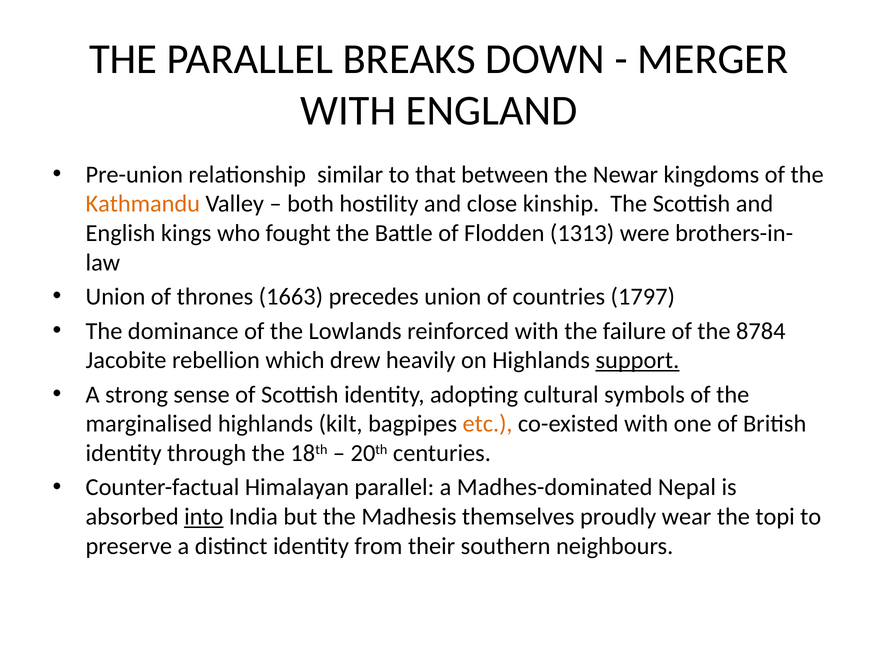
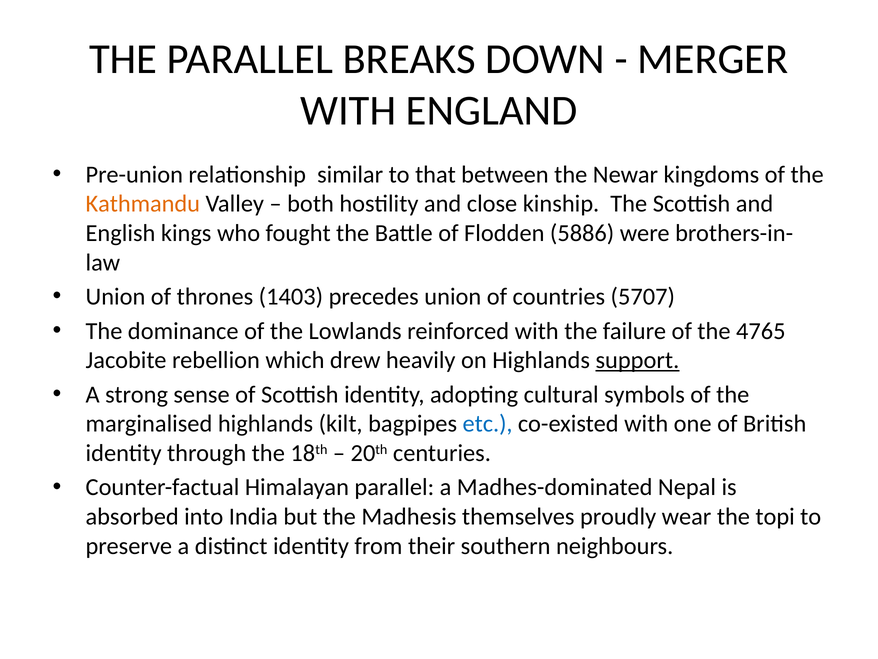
1313: 1313 -> 5886
1663: 1663 -> 1403
1797: 1797 -> 5707
8784: 8784 -> 4765
etc colour: orange -> blue
into underline: present -> none
